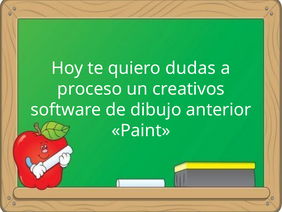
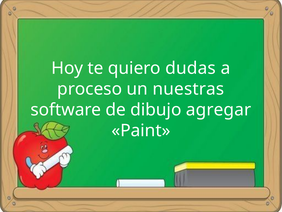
creativos: creativos -> nuestras
anterior: anterior -> agregar
